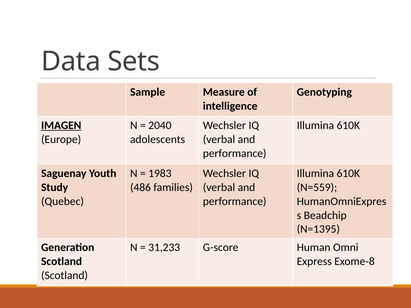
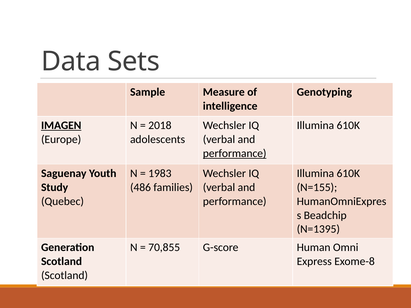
2040: 2040 -> 2018
performance at (235, 154) underline: none -> present
N=559: N=559 -> N=155
31,233: 31,233 -> 70,855
